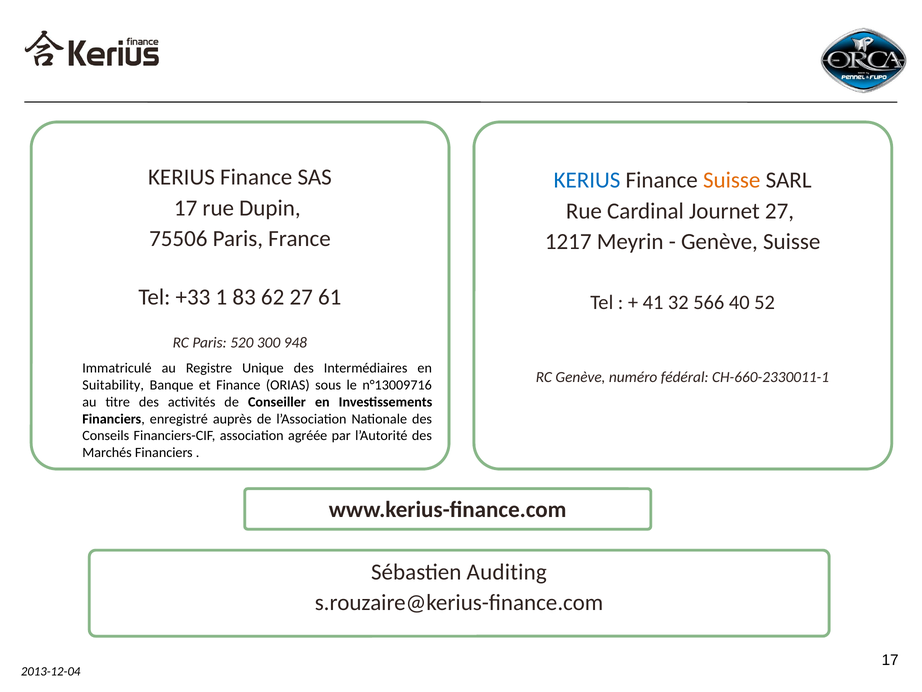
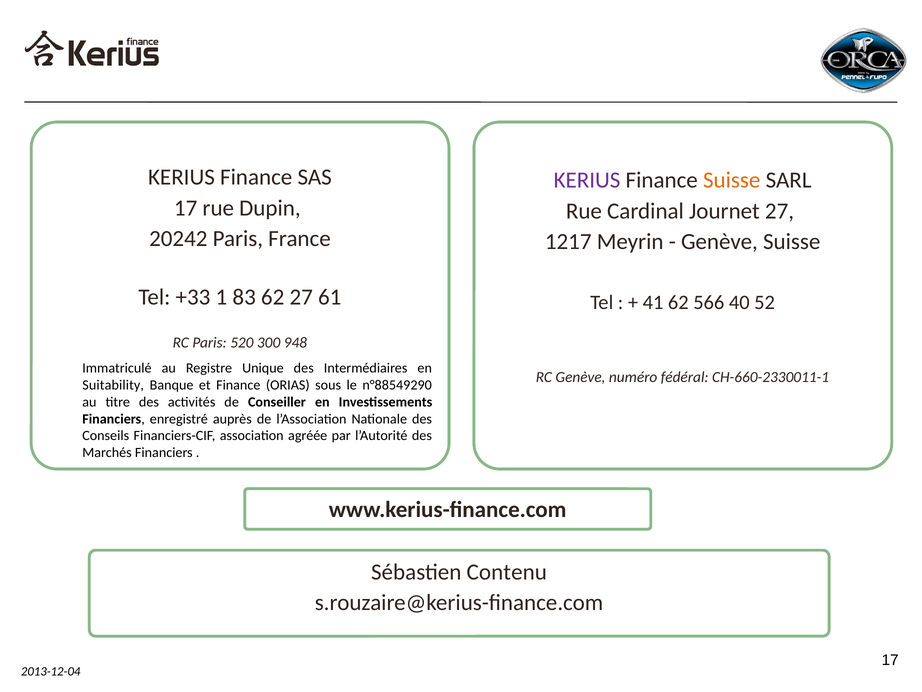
KERIUS at (587, 180) colour: blue -> purple
75506: 75506 -> 20242
41 32: 32 -> 62
n°13009716: n°13009716 -> n°88549290
Auditing: Auditing -> Contenu
